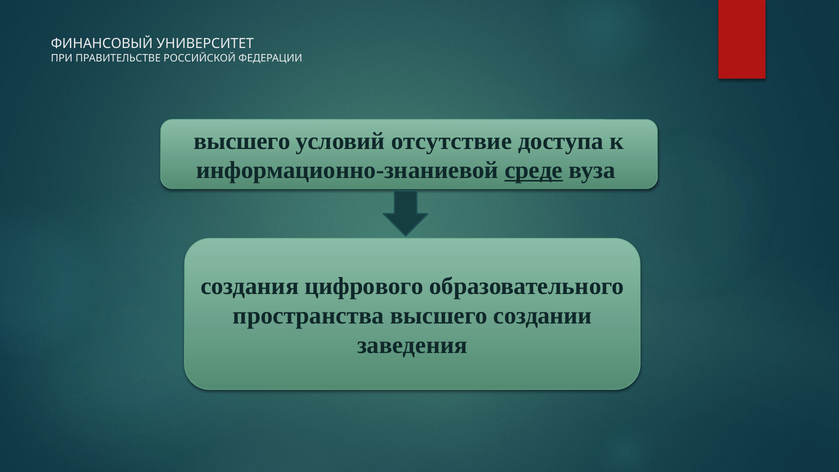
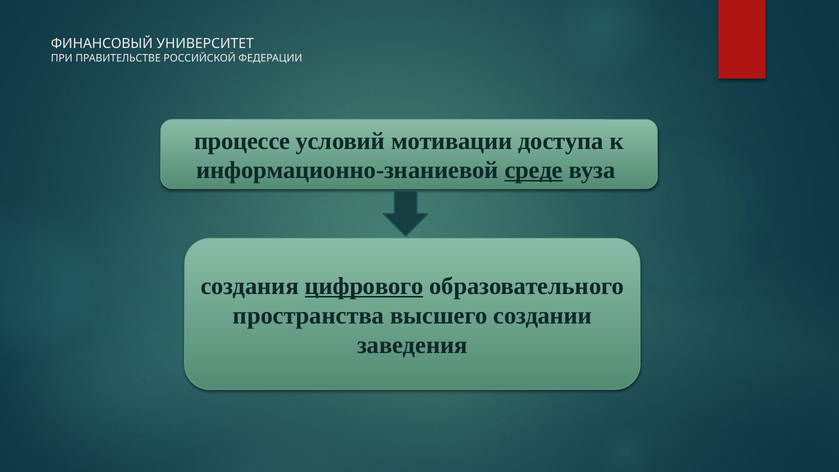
высшего at (242, 141): высшего -> процессе
отсутствие: отсутствие -> мотивации
цифрового underline: none -> present
